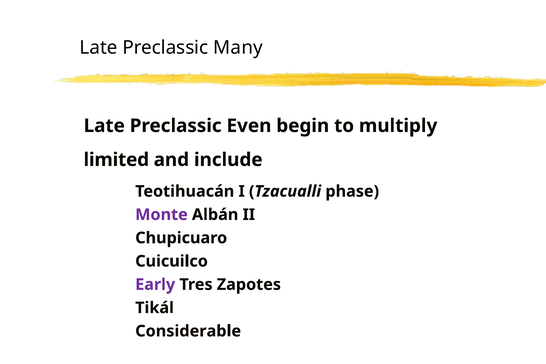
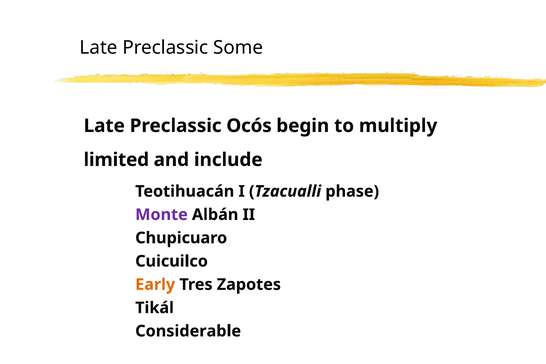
Many: Many -> Some
Even: Even -> Ocós
Early colour: purple -> orange
